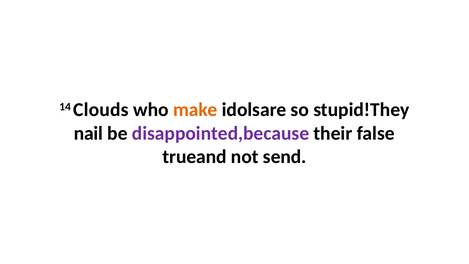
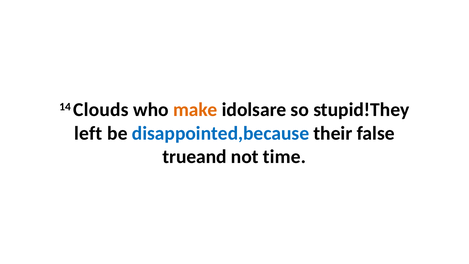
nail: nail -> left
disappointed,because colour: purple -> blue
send: send -> time
